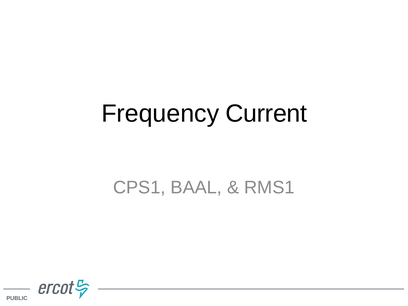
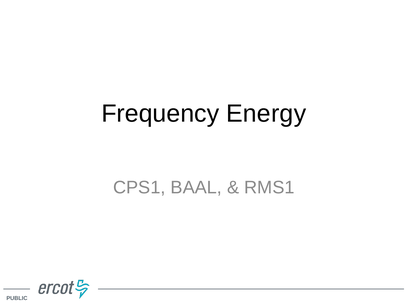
Current: Current -> Energy
